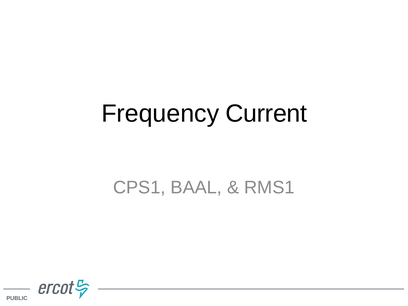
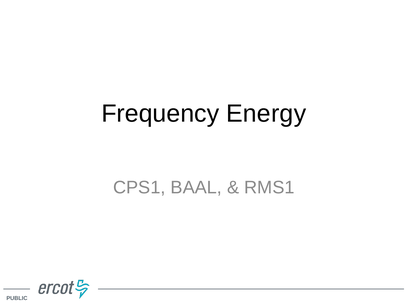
Current: Current -> Energy
